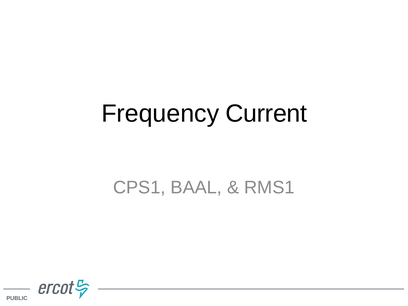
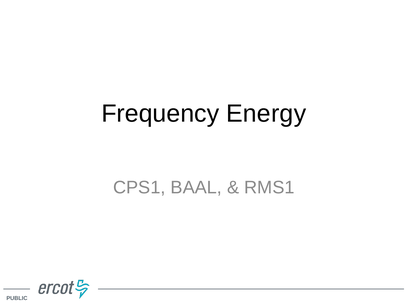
Current: Current -> Energy
